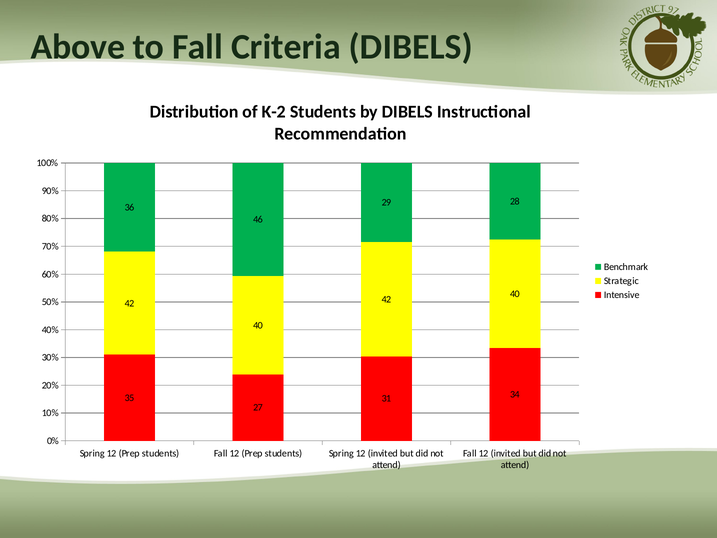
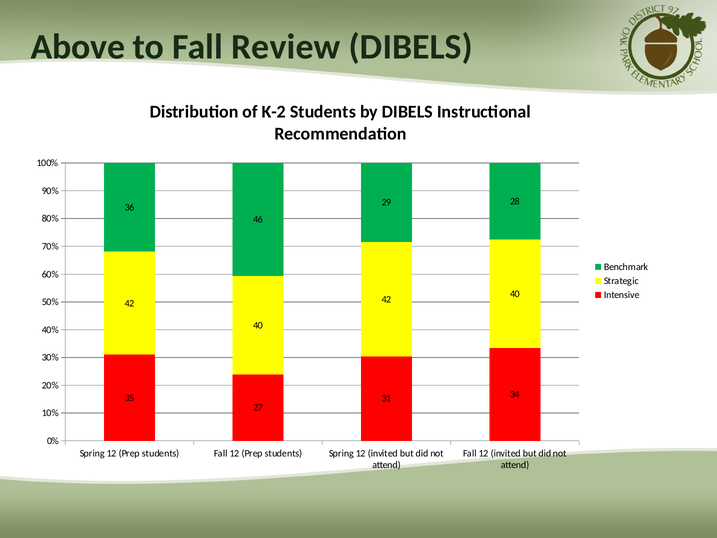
Criteria: Criteria -> Review
